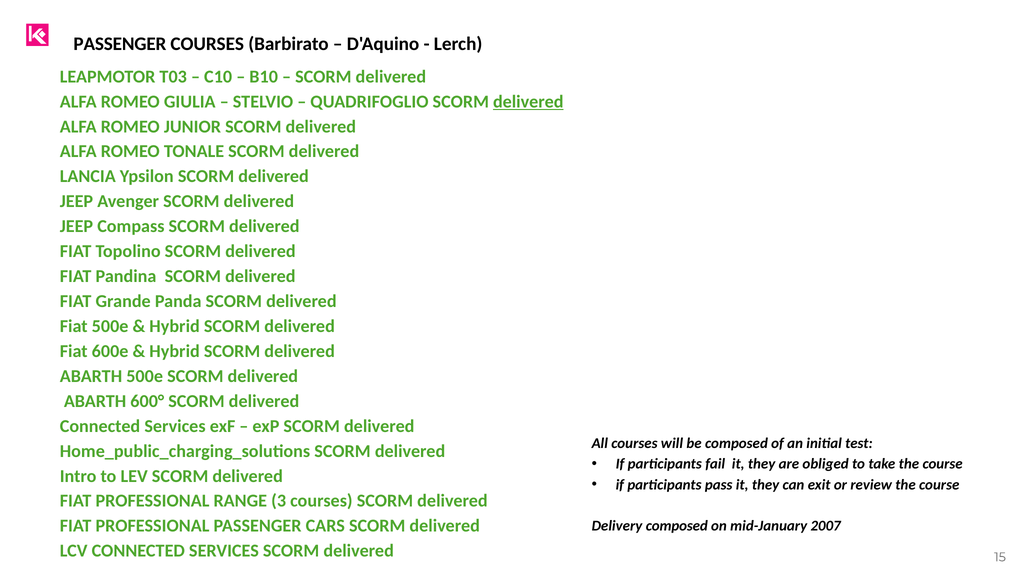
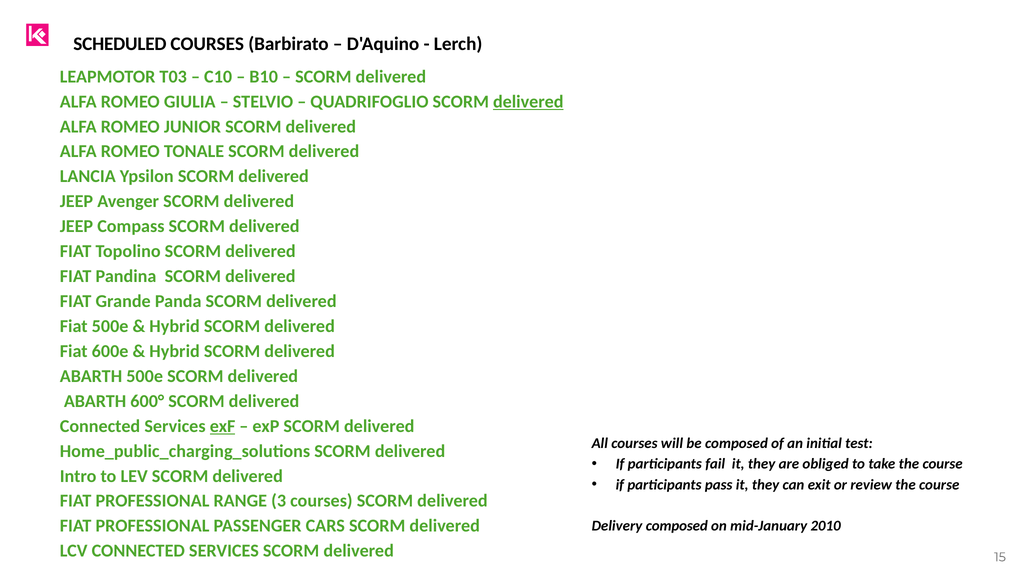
PASSENGER at (120, 44): PASSENGER -> SCHEDULED
exF underline: none -> present
2007: 2007 -> 2010
